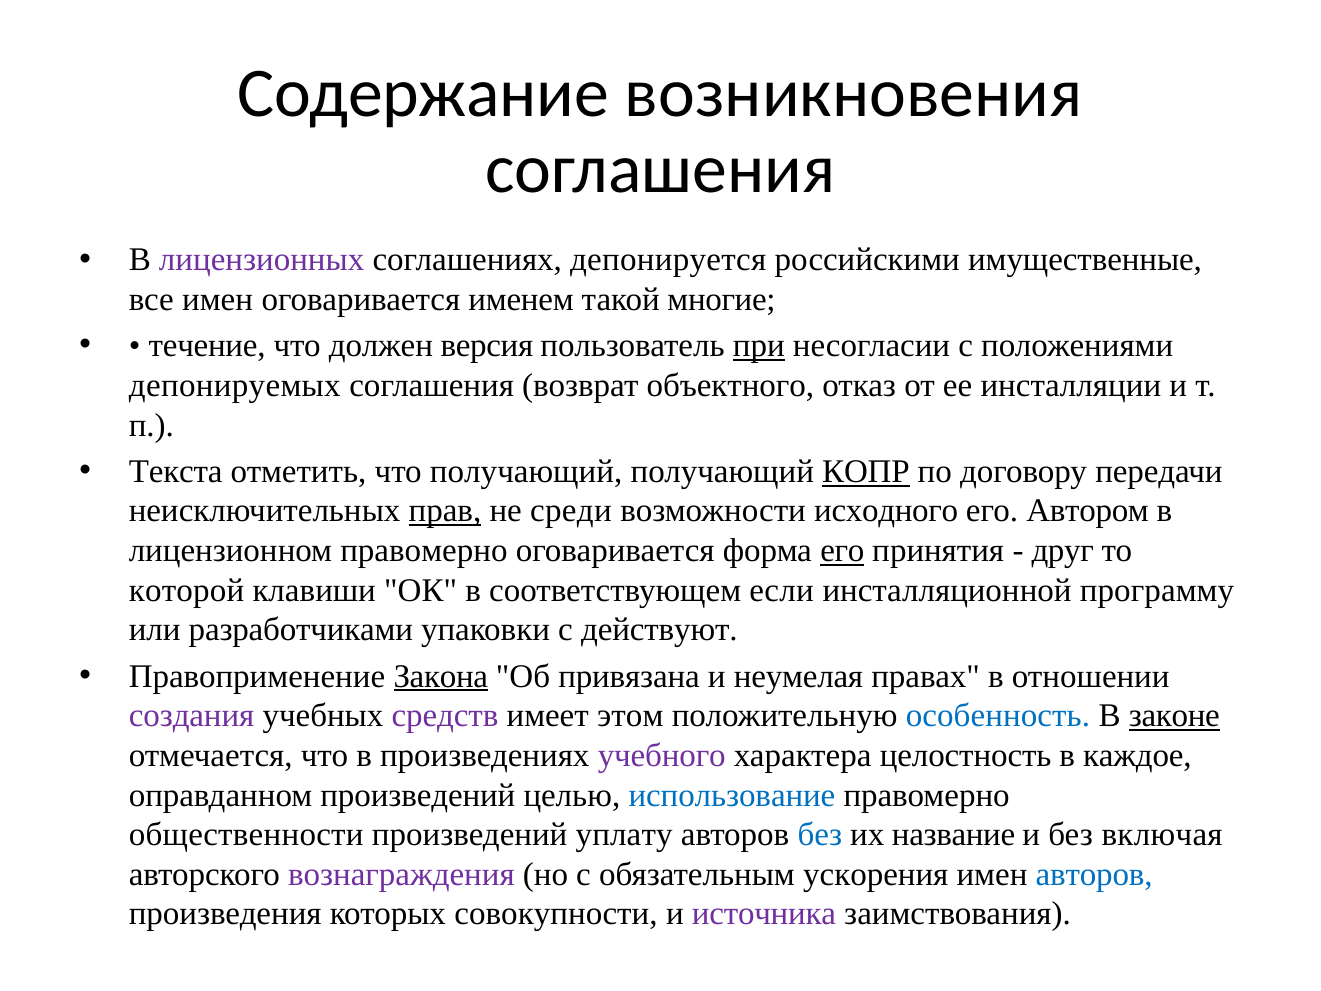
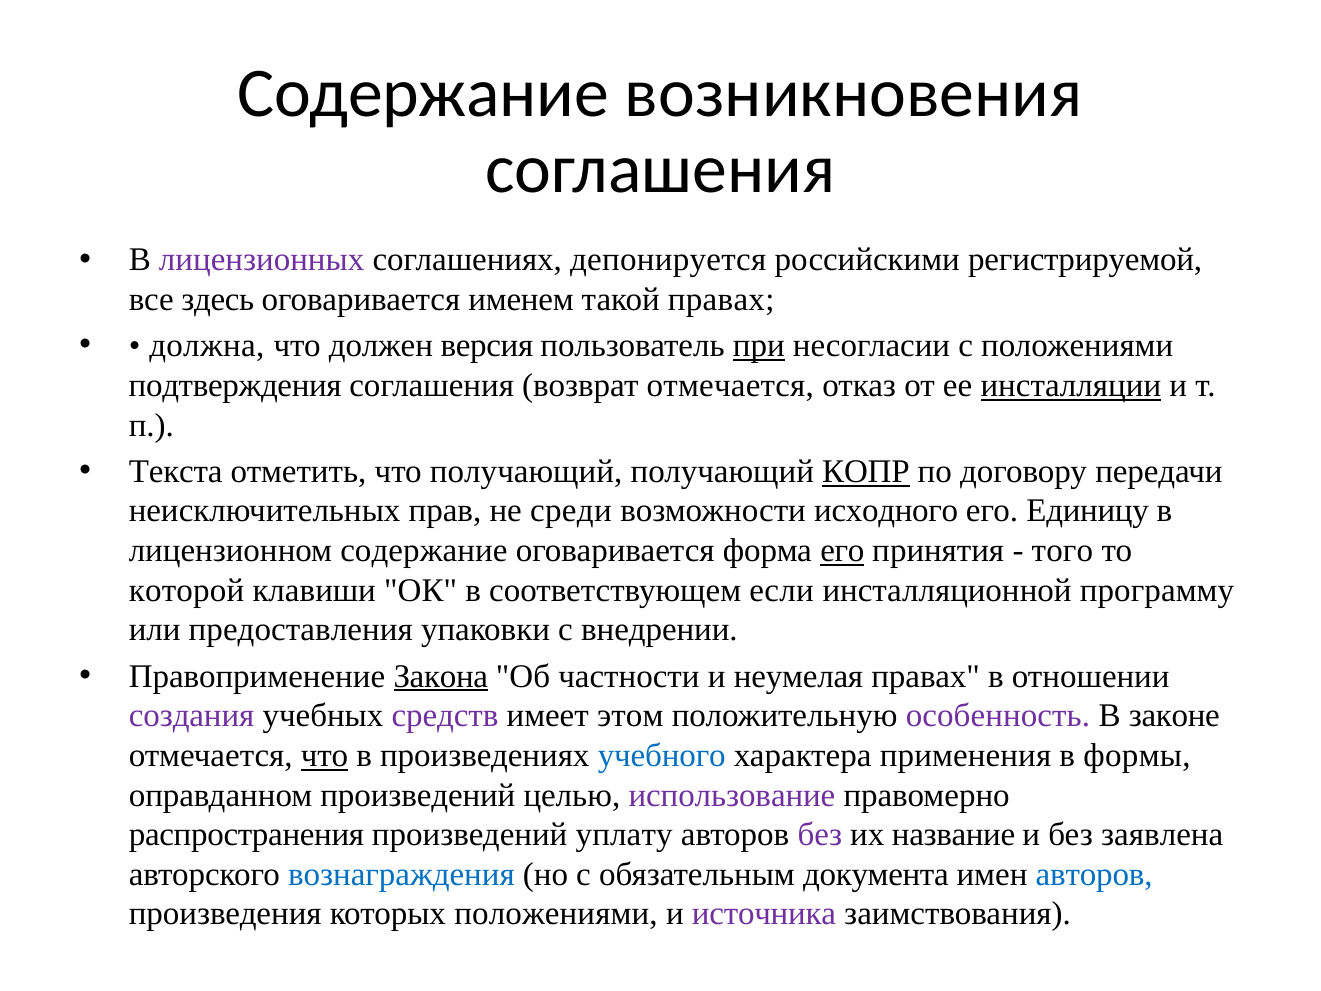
имущественные: имущественные -> регистрируемой
все имен: имен -> здесь
такой многие: многие -> правах
течение: течение -> должна
депонируемых: депонируемых -> подтверждения
возврат объектного: объектного -> отмечается
инсталляции underline: none -> present
прав underline: present -> none
Автором: Автором -> Единицу
лицензионном правомерно: правомерно -> содержание
друг: друг -> того
разработчиками: разработчиками -> предоставления
действуют: действуют -> внедрении
привязана: привязана -> частности
особенность colour: blue -> purple
законе underline: present -> none
что at (324, 755) underline: none -> present
учебного colour: purple -> blue
целостность: целостность -> применения
каждое: каждое -> формы
использование colour: blue -> purple
общественности: общественности -> распространения
без at (820, 835) colour: blue -> purple
включая: включая -> заявлена
вознаграждения colour: purple -> blue
ускорения: ускорения -> документа
которых совокупности: совокупности -> положениями
